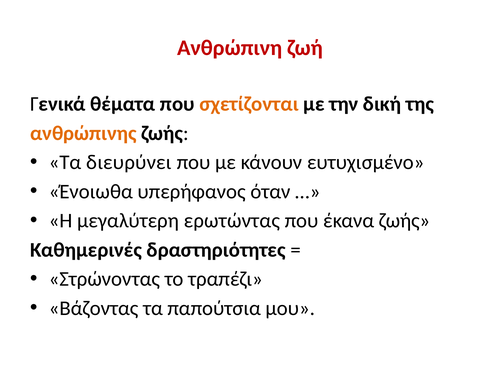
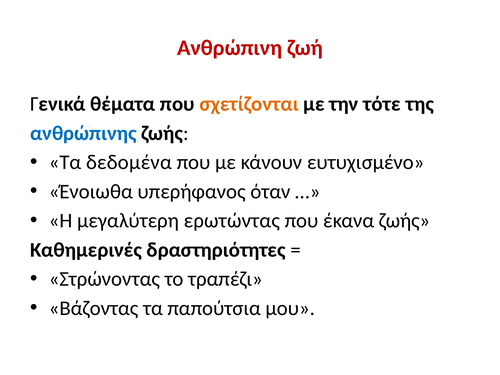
δική: δική -> τότε
ανθρώπινης colour: orange -> blue
διευρύνει: διευρύνει -> δεδομένα
